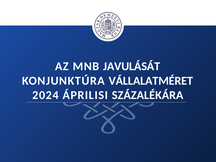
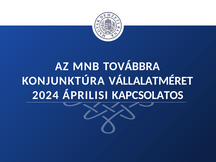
JAVULÁSÁT: JAVULÁSÁT -> TOVÁBBRA
SZÁZALÉKÁRA: SZÁZALÉKÁRA -> KAPCSOLATOS
